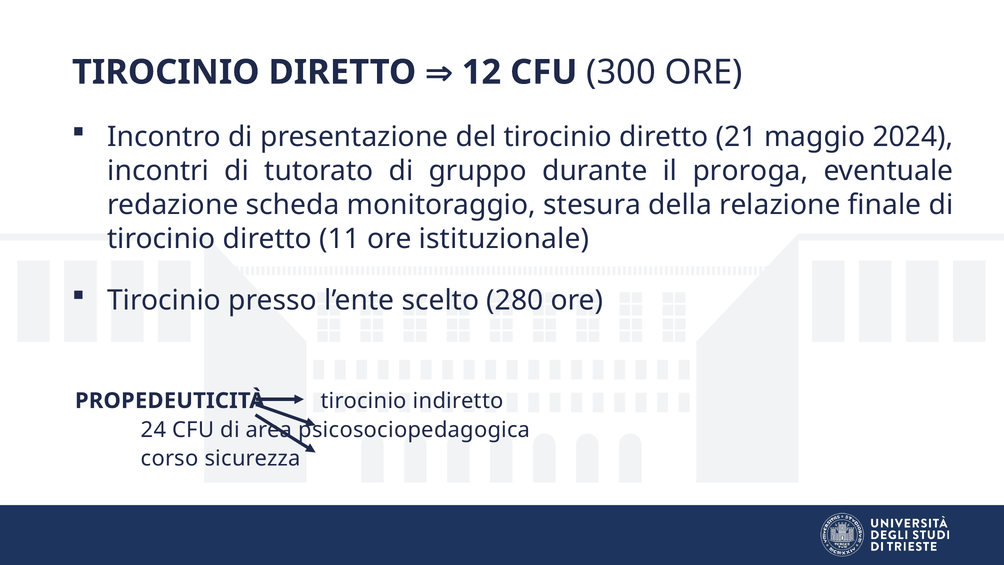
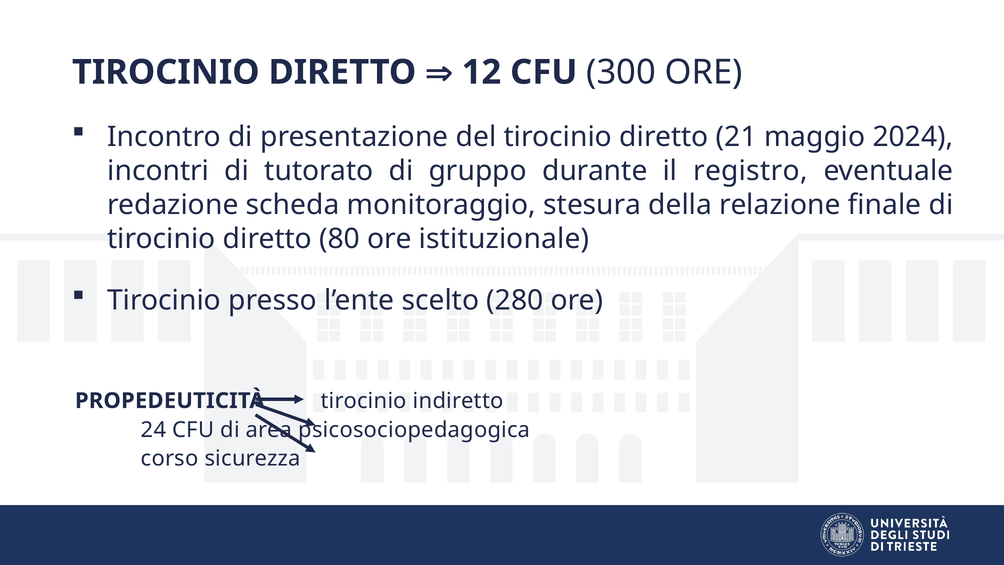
proroga: proroga -> registro
11: 11 -> 80
